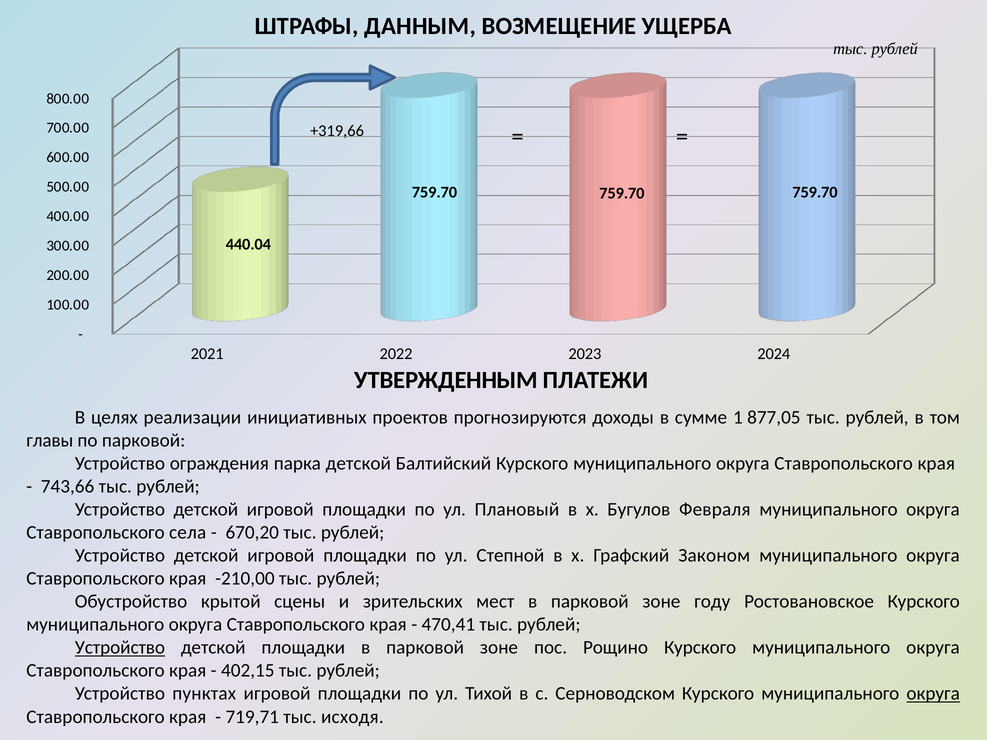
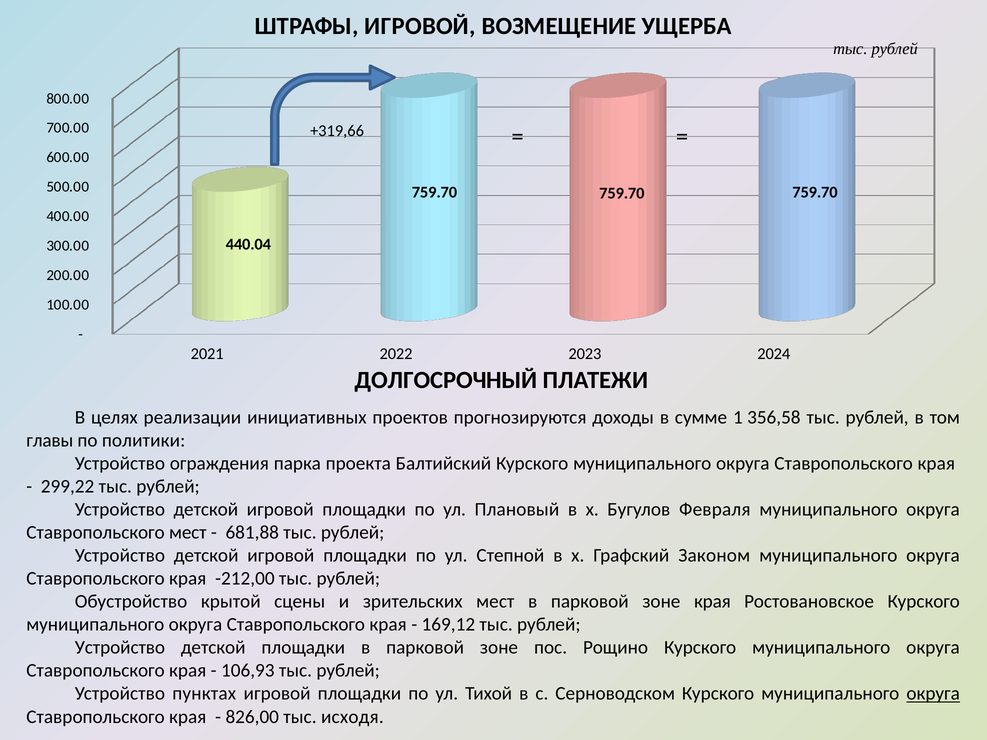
ШТРАФЫ ДАННЫМ: ДАННЫМ -> ИГРОВОЙ
УТВЕРЖДЕННЫМ: УТВЕРЖДЕННЫМ -> ДОЛГОСРОЧНЫЙ
877,05: 877,05 -> 356,58
по парковой: парковой -> политики
парка детской: детской -> проекта
743,66: 743,66 -> 299,22
Ставропольского села: села -> мест
670,20: 670,20 -> 681,88
-210,00: -210,00 -> -212,00
зоне году: году -> края
470,41: 470,41 -> 169,12
Устройство at (120, 648) underline: present -> none
402,15: 402,15 -> 106,93
719,71: 719,71 -> 826,00
